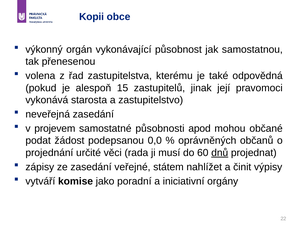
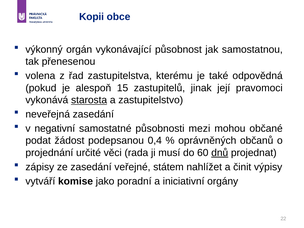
starosta underline: none -> present
projevem: projevem -> negativní
apod: apod -> mezi
0,0: 0,0 -> 0,4
